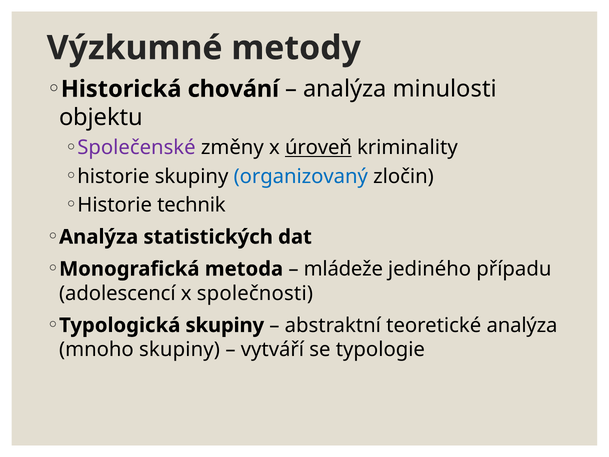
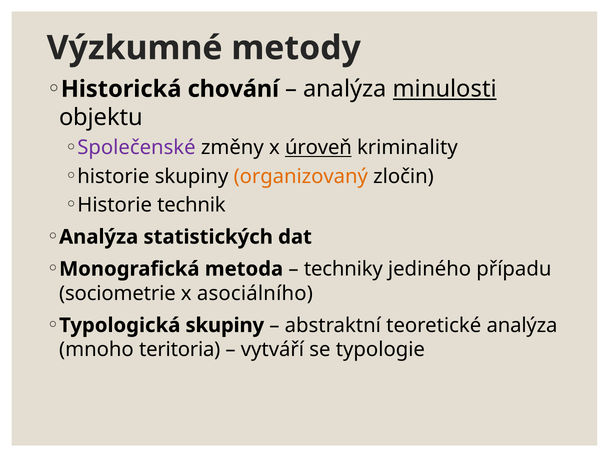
minulosti underline: none -> present
organizovaný colour: blue -> orange
mládeže: mládeže -> techniky
adolescencí: adolescencí -> sociometrie
společnosti: společnosti -> asociálního
mnoho skupiny: skupiny -> teritoria
